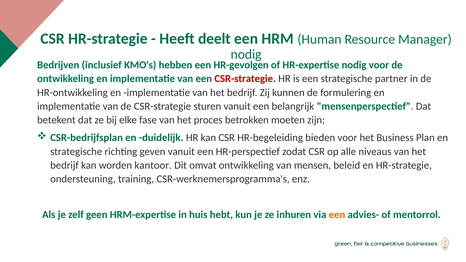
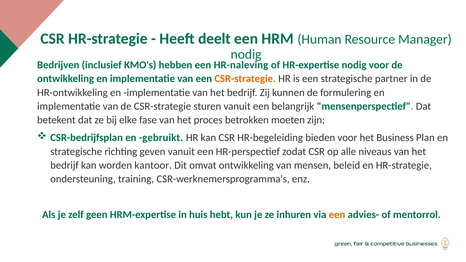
HR-gevolgen: HR-gevolgen -> HR-naleving
CSR-strategie at (245, 79) colour: red -> orange
duidelijk: duidelijk -> gebruikt
